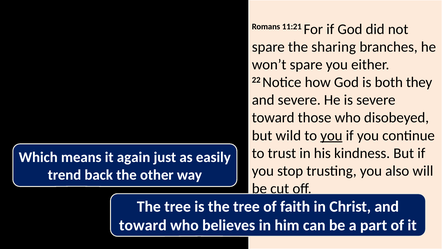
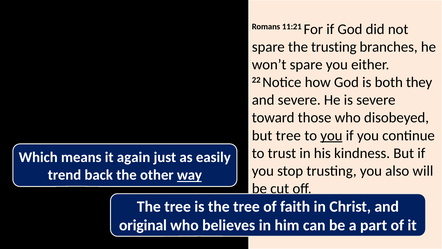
the sharing: sharing -> trusting
but wild: wild -> tree
way underline: none -> present
toward at (143, 225): toward -> original
